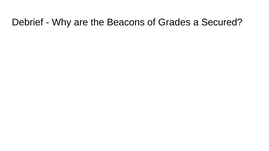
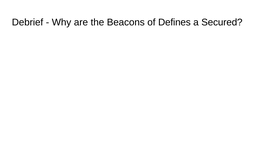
Grades: Grades -> Defines
